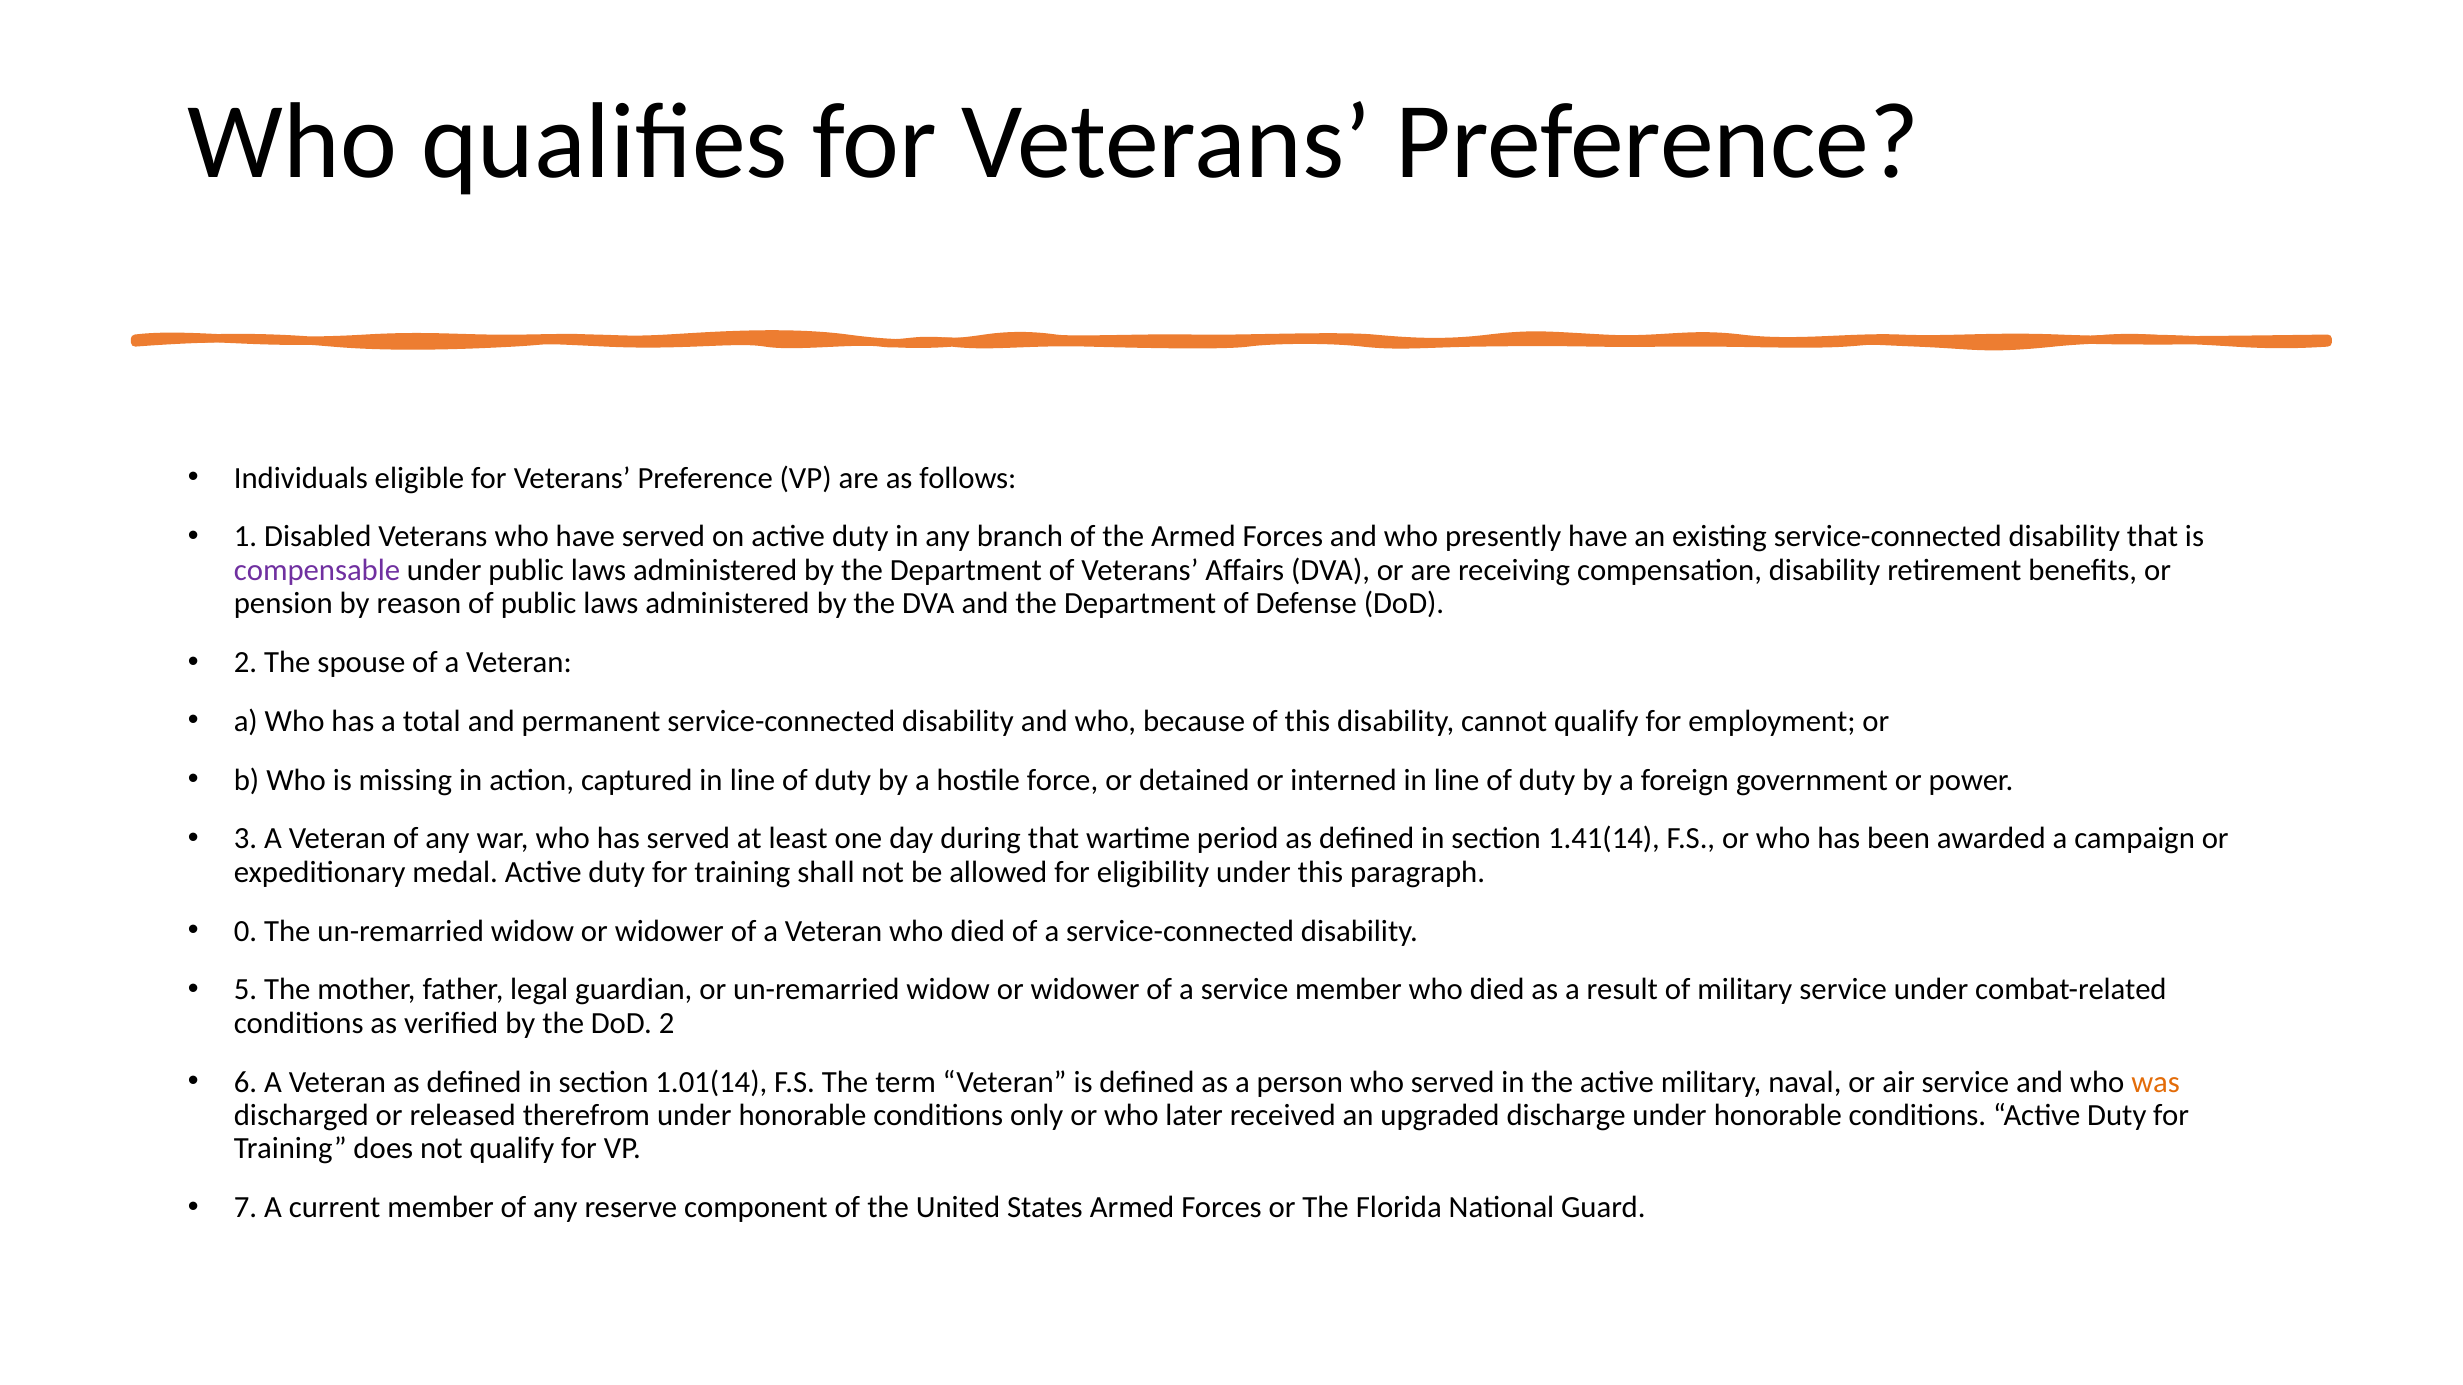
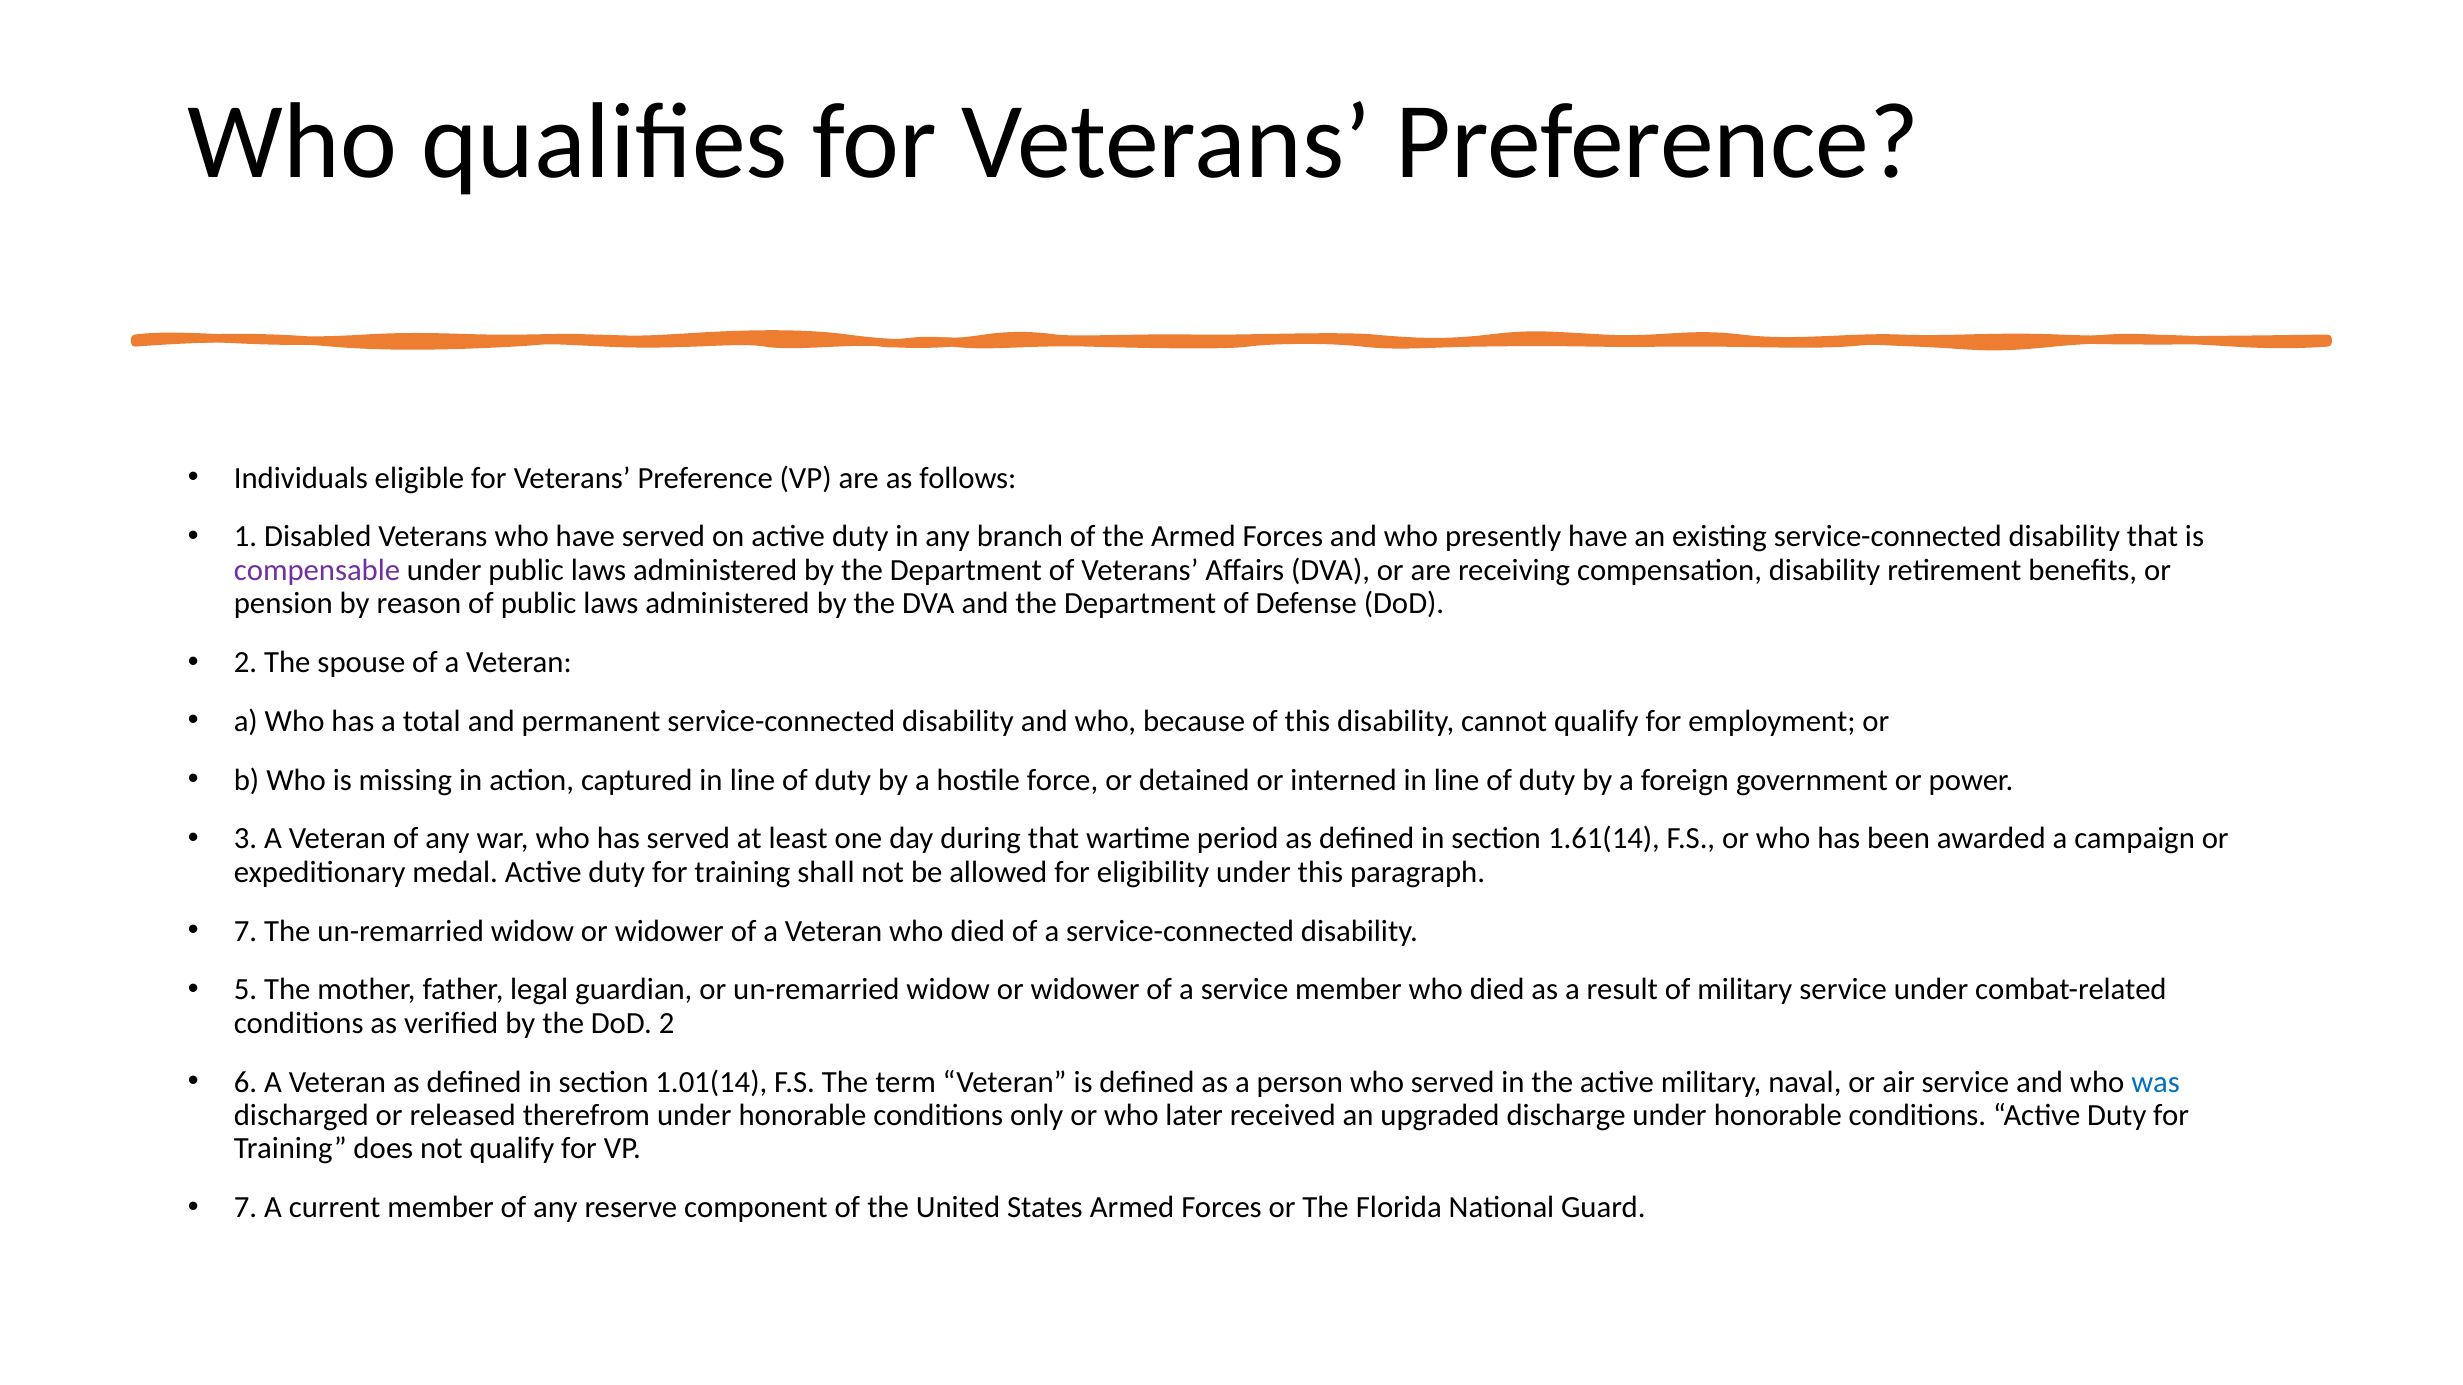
1.41(14: 1.41(14 -> 1.61(14
0 at (246, 931): 0 -> 7
was colour: orange -> blue
